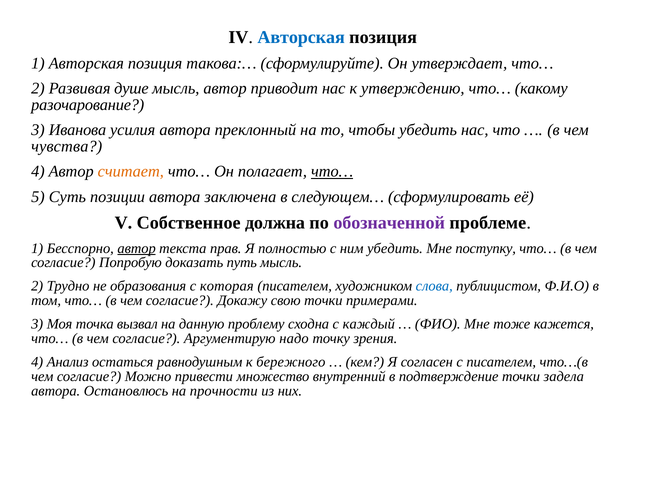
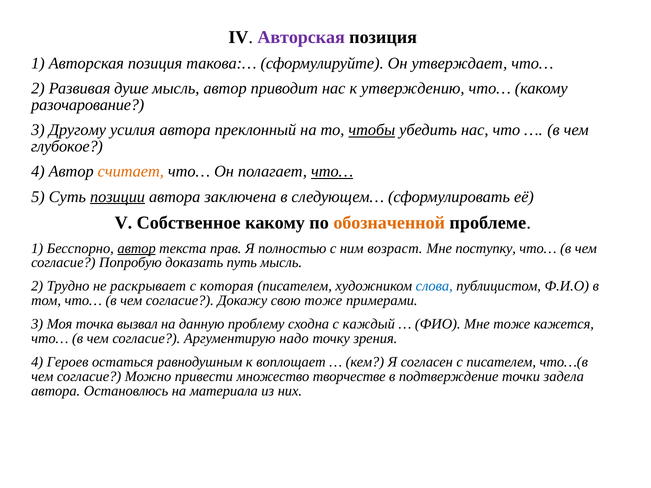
Авторская at (301, 37) colour: blue -> purple
Иванова: Иванова -> Другому
чтобы underline: none -> present
чувства: чувства -> глубокое
позиции underline: none -> present
Собственное должна: должна -> какому
обозначенной colour: purple -> orange
ним убедить: убедить -> возраст
образования: образования -> раскрывает
свою точки: точки -> тоже
Анализ: Анализ -> Героев
бережного: бережного -> воплощает
внутренний: внутренний -> творчестве
прочности: прочности -> материала
